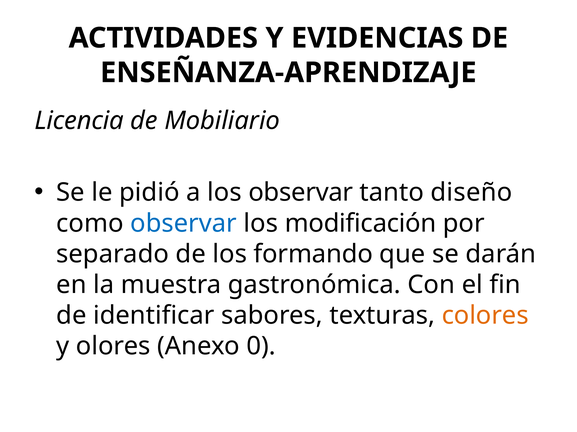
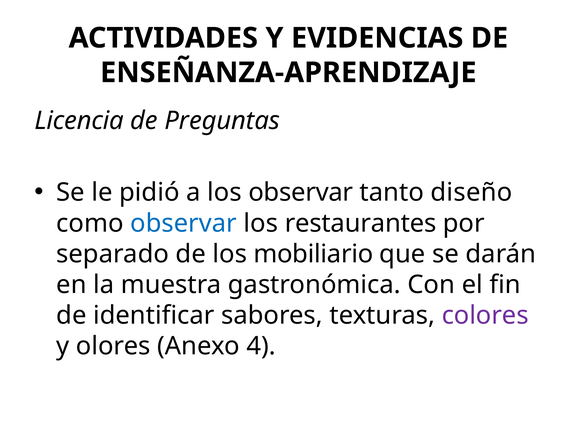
Mobiliario: Mobiliario -> Preguntas
modificación: modificación -> restaurantes
formando: formando -> mobiliario
colores colour: orange -> purple
0: 0 -> 4
